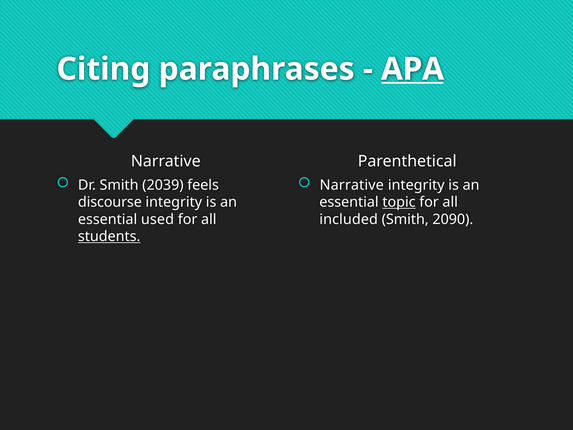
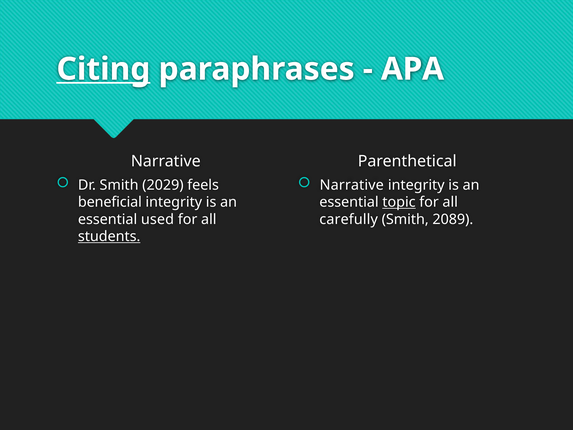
Citing underline: none -> present
APA underline: present -> none
2039: 2039 -> 2029
discourse: discourse -> beneficial
included: included -> carefully
2090: 2090 -> 2089
